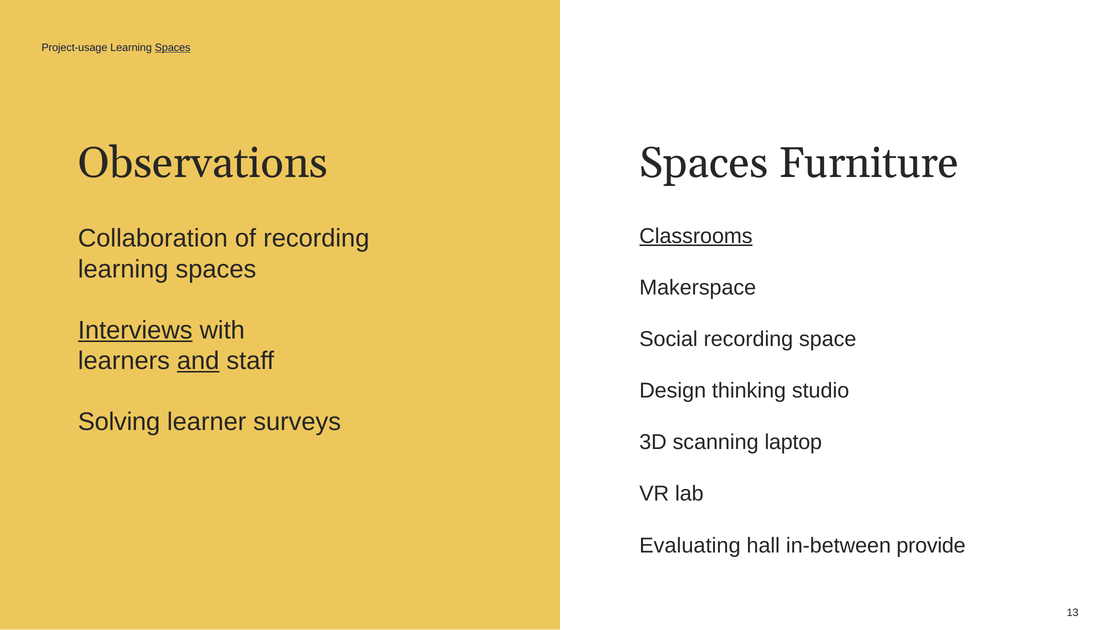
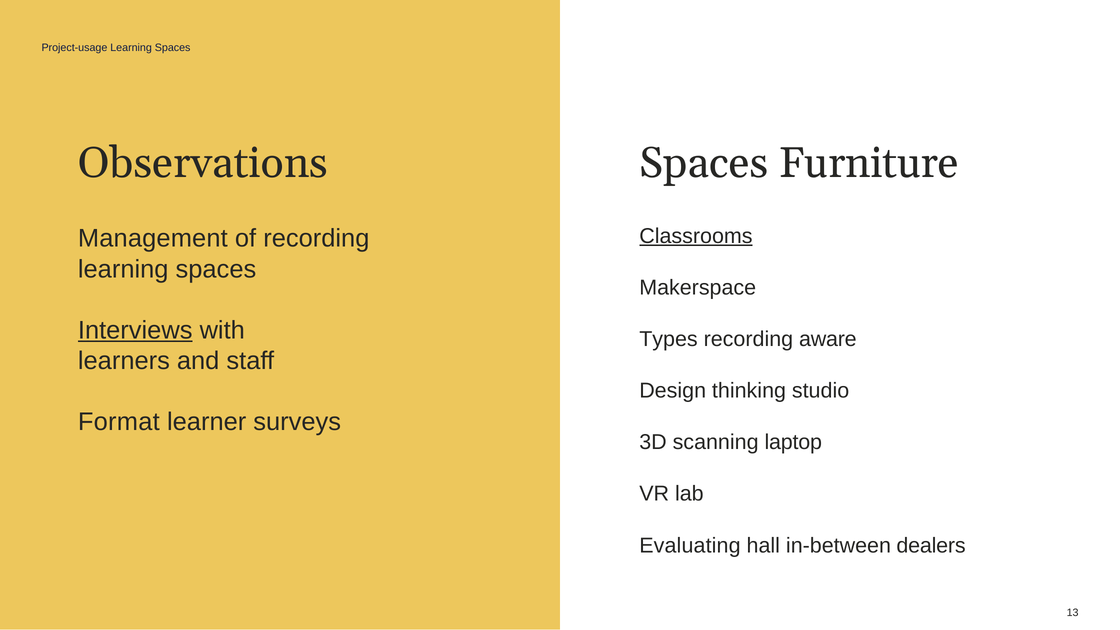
Spaces at (173, 47) underline: present -> none
Collaboration: Collaboration -> Management
Social: Social -> Types
space: space -> aware
and underline: present -> none
Solving: Solving -> Format
provide: provide -> dealers
